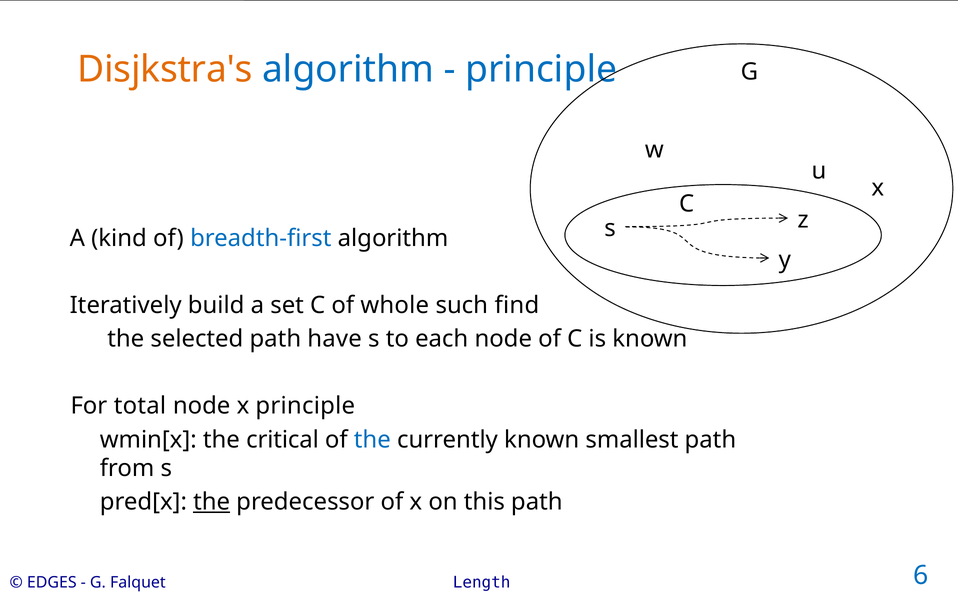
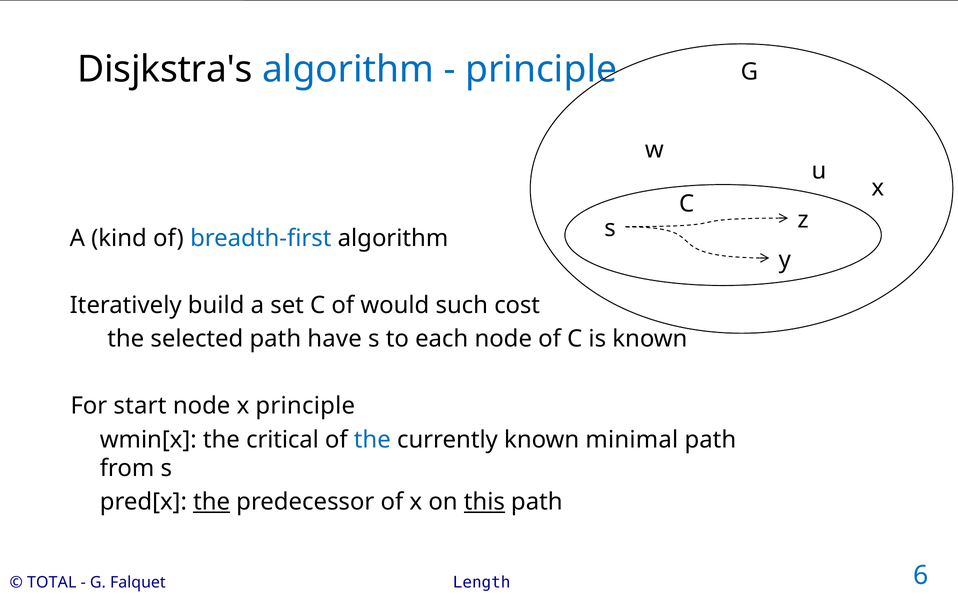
Disjkstra's colour: orange -> black
whole: whole -> would
find: find -> cost
total: total -> start
smallest: smallest -> minimal
this underline: none -> present
EDGES: EDGES -> TOTAL
